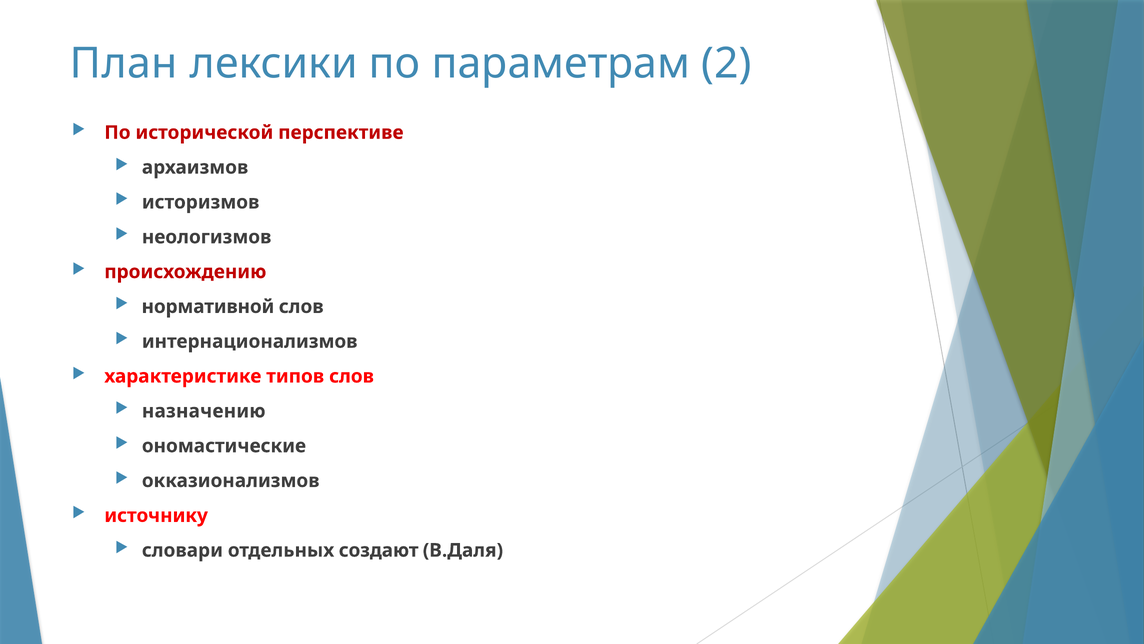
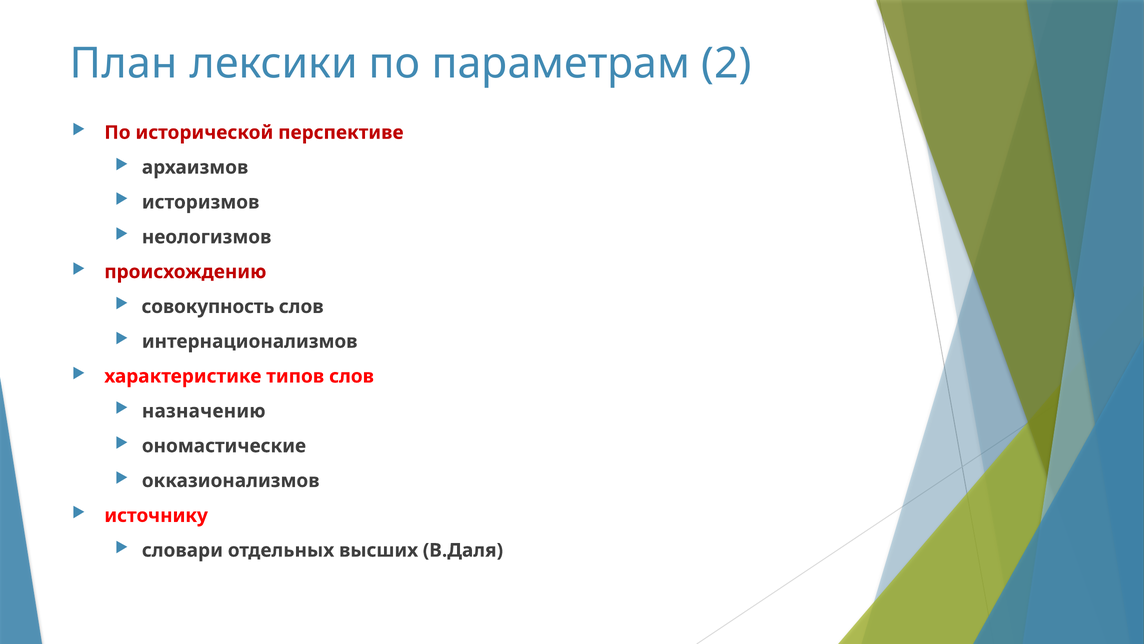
нормативной: нормативной -> совокупность
создают: создают -> высших
